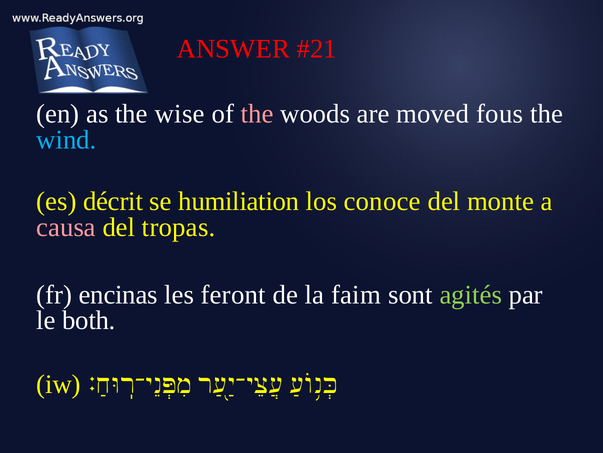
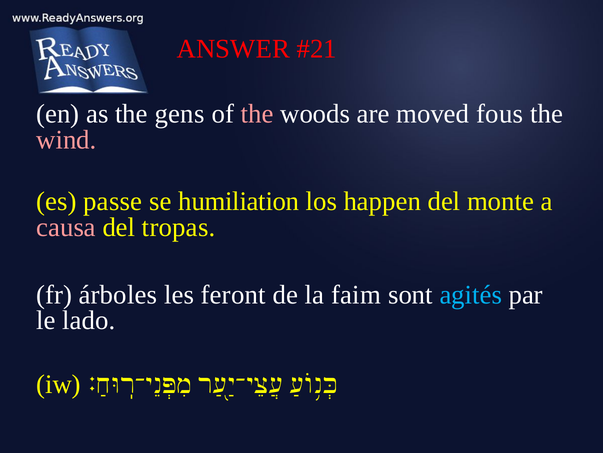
wise: wise -> gens
wind colour: light blue -> pink
décrit: décrit -> passe
conoce: conoce -> happen
encinas: encinas -> árboles
agités colour: light green -> light blue
both: both -> lado
